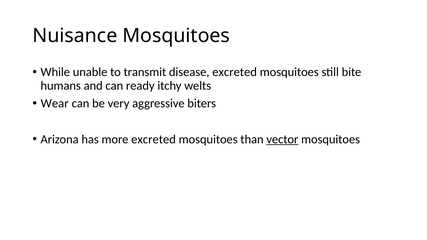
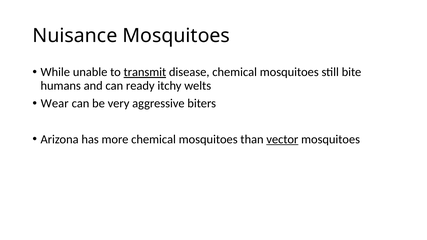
transmit underline: none -> present
disease excreted: excreted -> chemical
more excreted: excreted -> chemical
